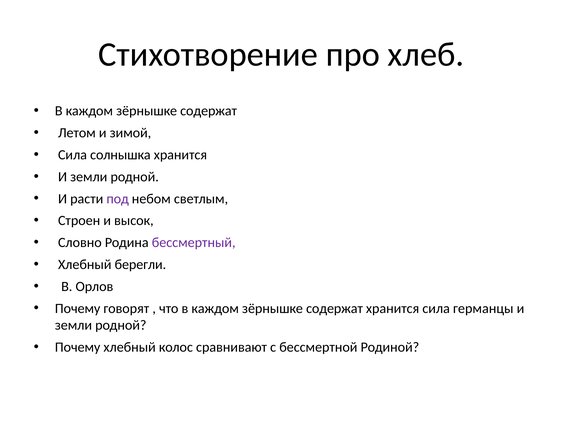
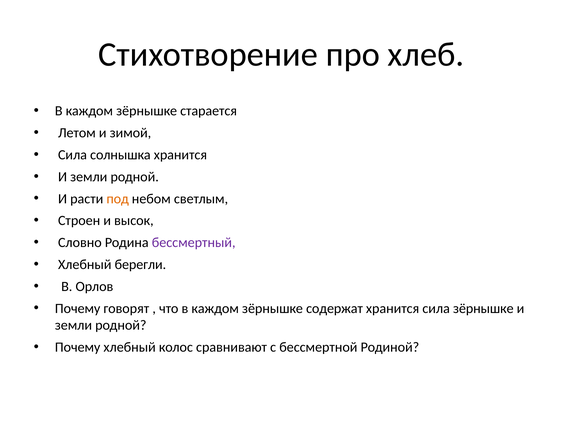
содержат at (209, 111): содержат -> старается
под colour: purple -> orange
сила германцы: германцы -> зёрнышке
